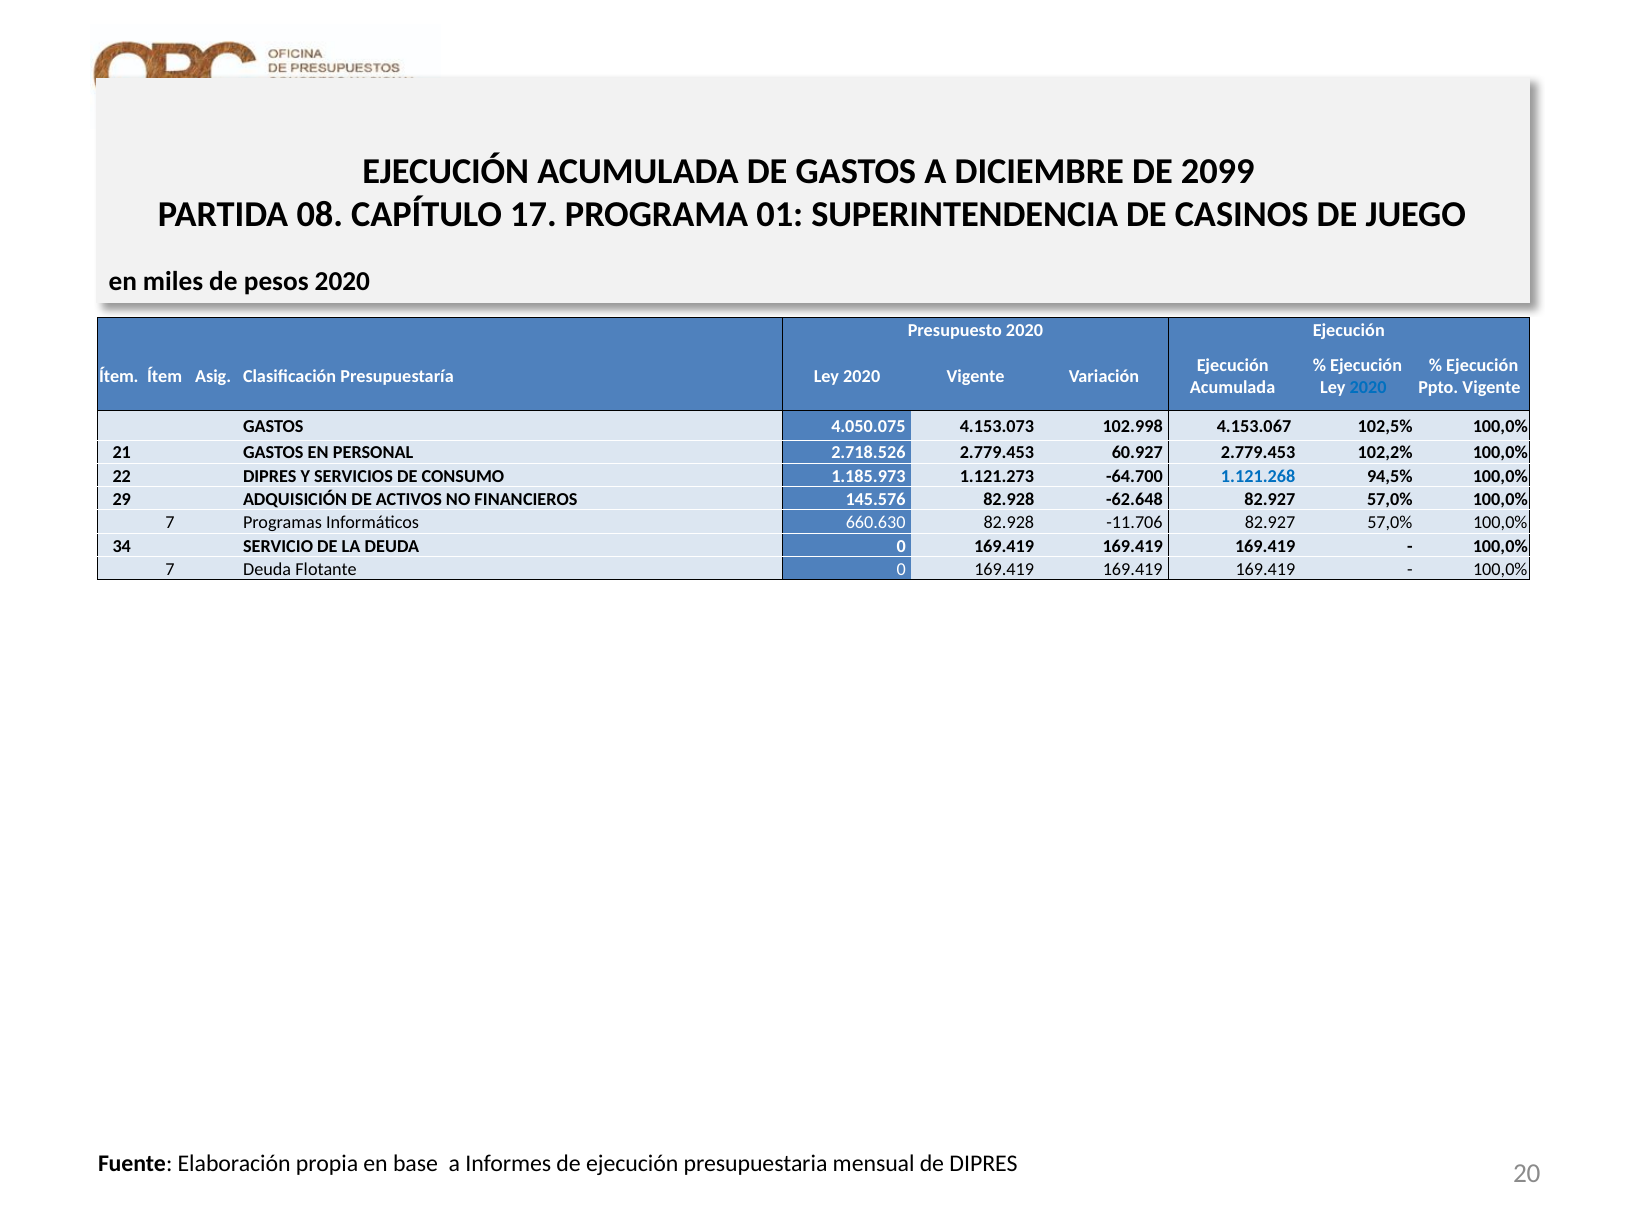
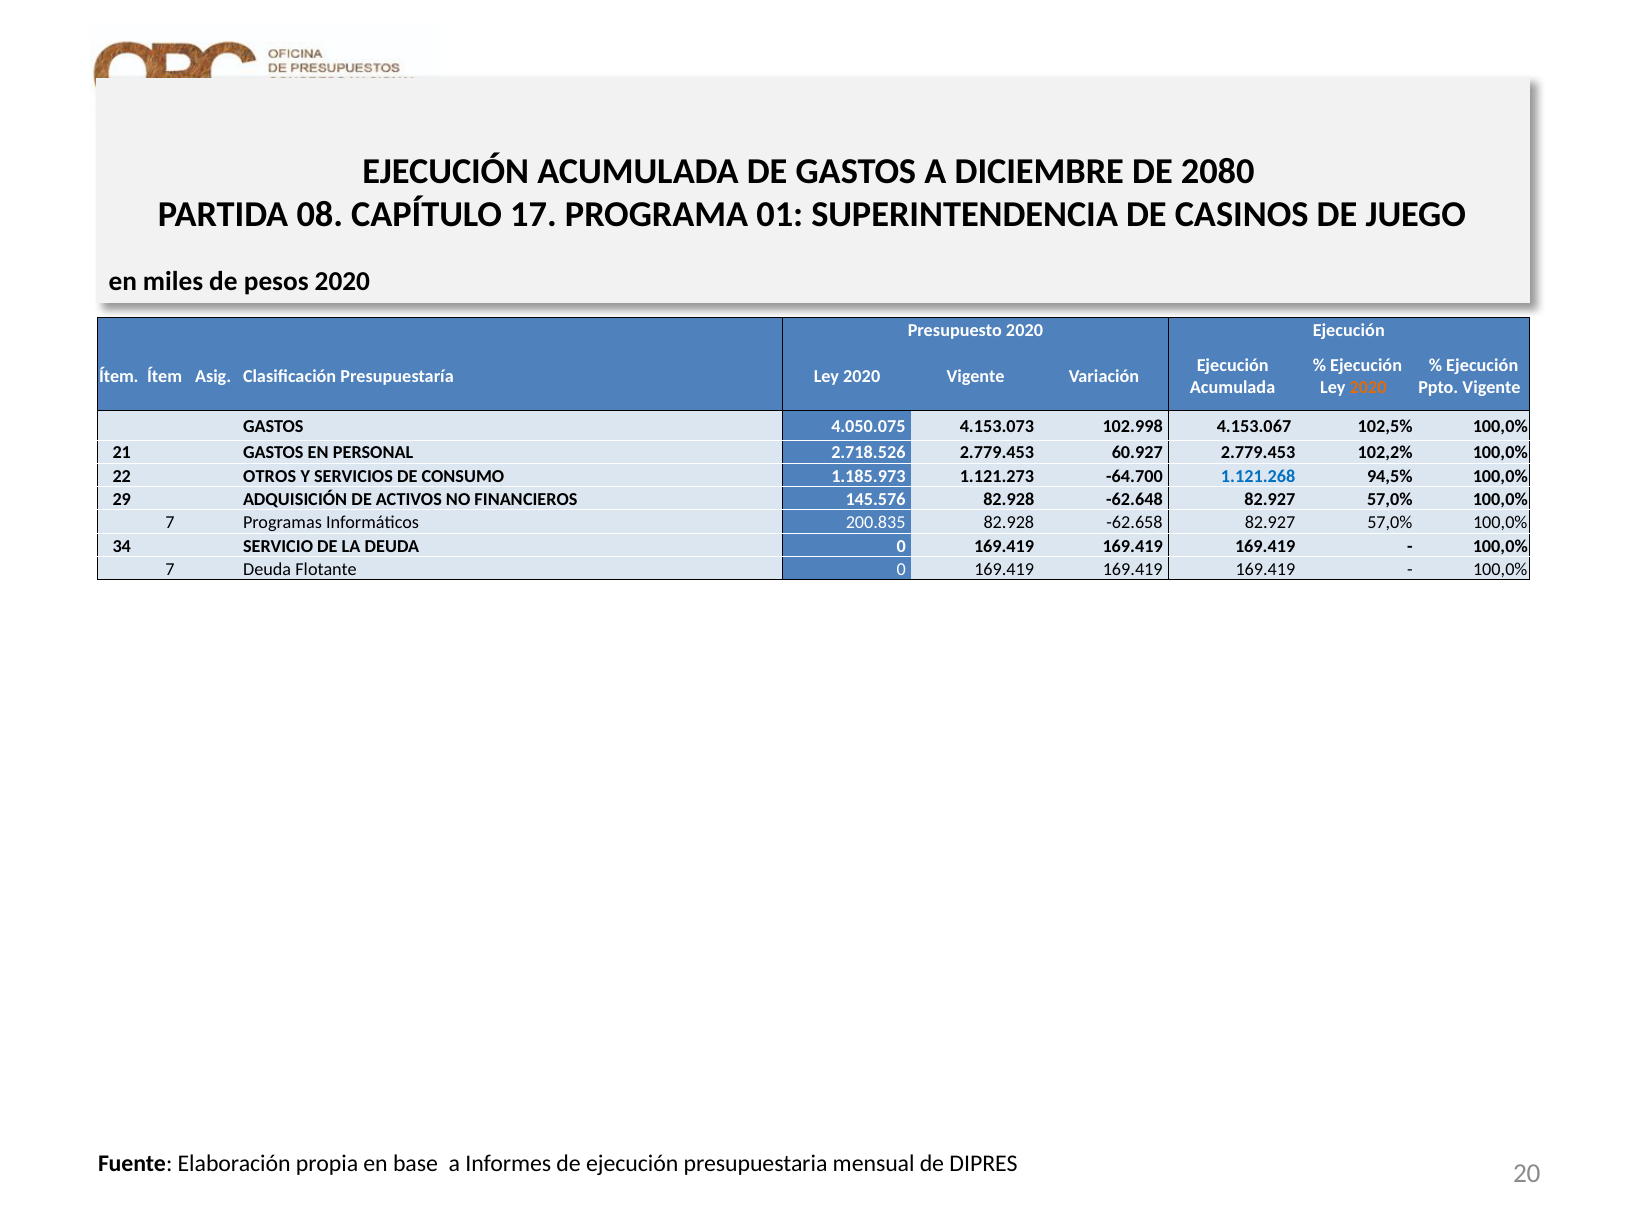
2099: 2099 -> 2080
2020 at (1368, 388) colour: blue -> orange
22 DIPRES: DIPRES -> OTROS
660.630: 660.630 -> 200.835
-11.706: -11.706 -> -62.658
